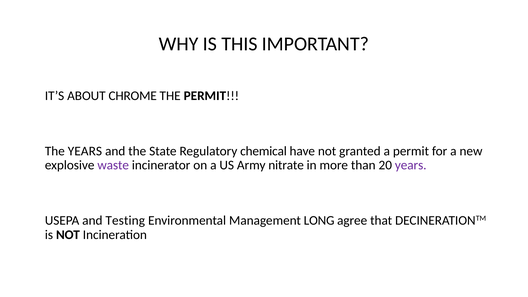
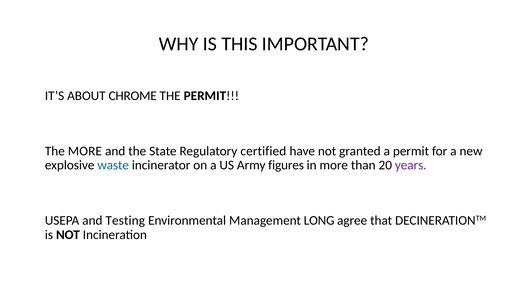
The YEARS: YEARS -> MORE
chemical: chemical -> certified
waste colour: purple -> blue
nitrate: nitrate -> figures
